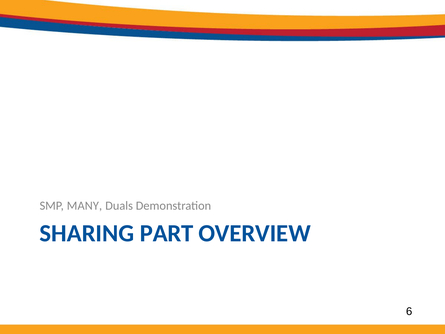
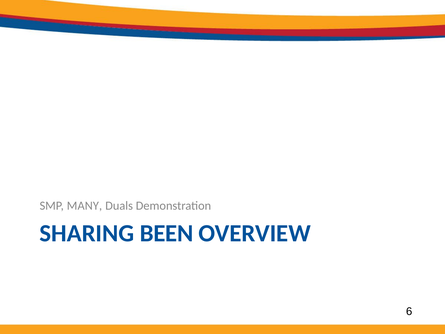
PART: PART -> BEEN
